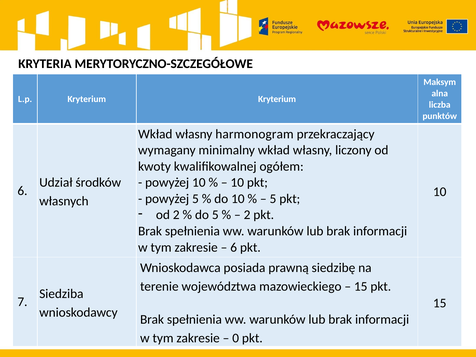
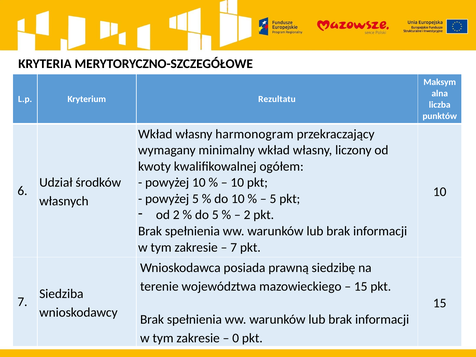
Kryterium Kryterium: Kryterium -> Rezultatu
6 at (234, 247): 6 -> 7
